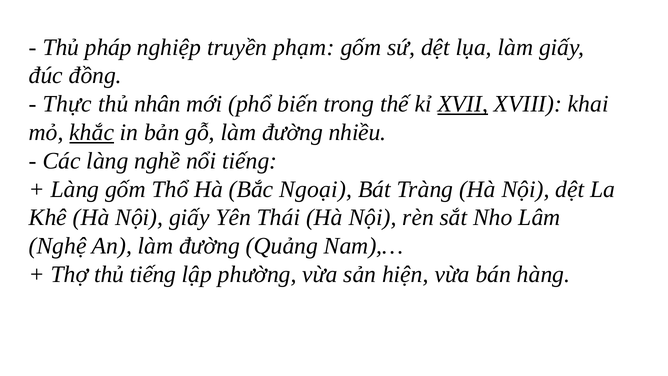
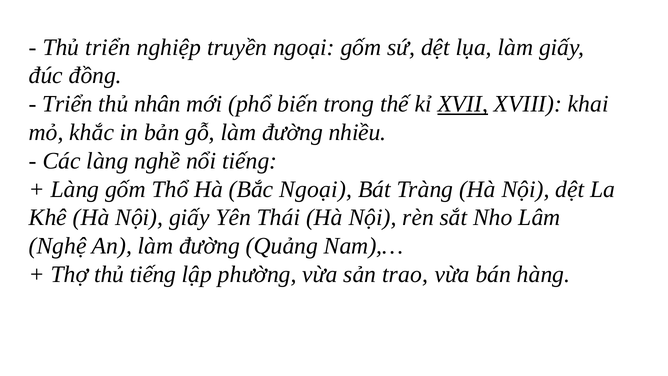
Thủ pháp: pháp -> triển
truyền phạm: phạm -> ngoại
Thực at (67, 104): Thực -> Triển
khắc underline: present -> none
hiện: hiện -> trao
